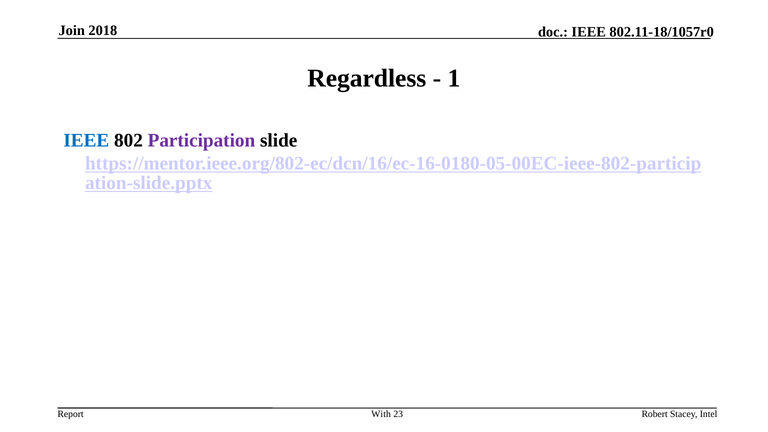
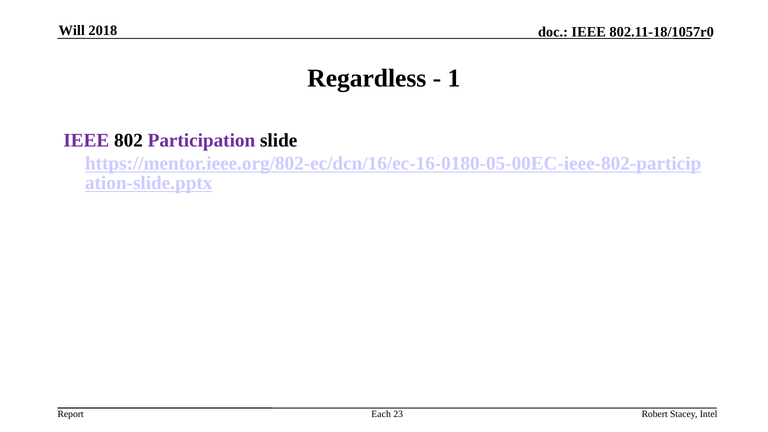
Join: Join -> Will
IEEE at (86, 141) colour: blue -> purple
With: With -> Each
